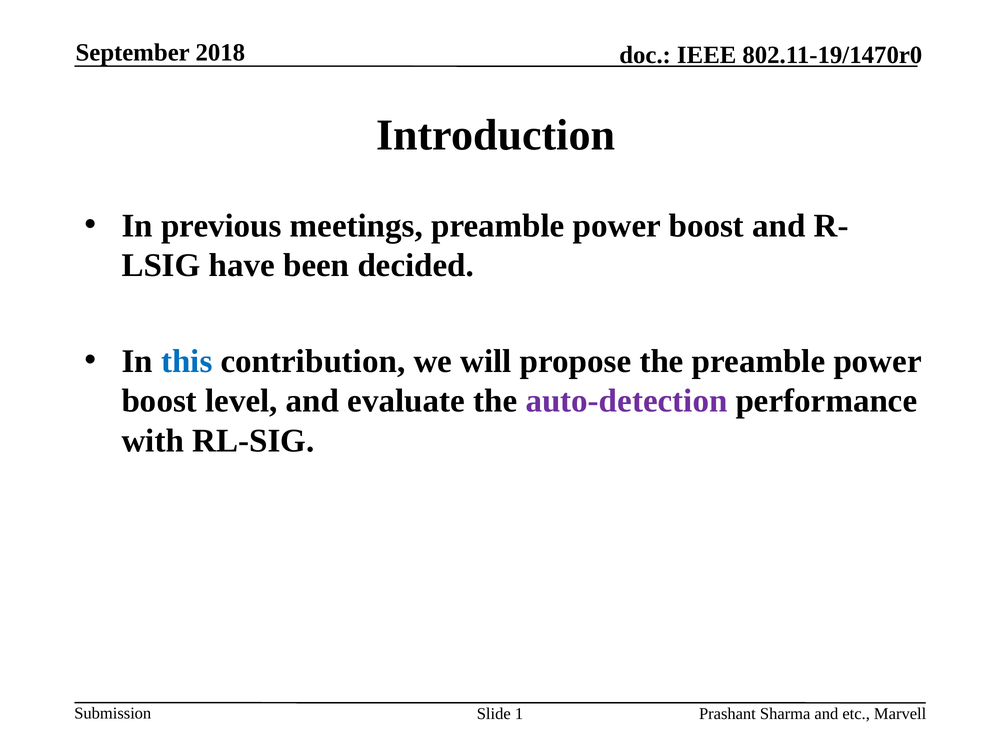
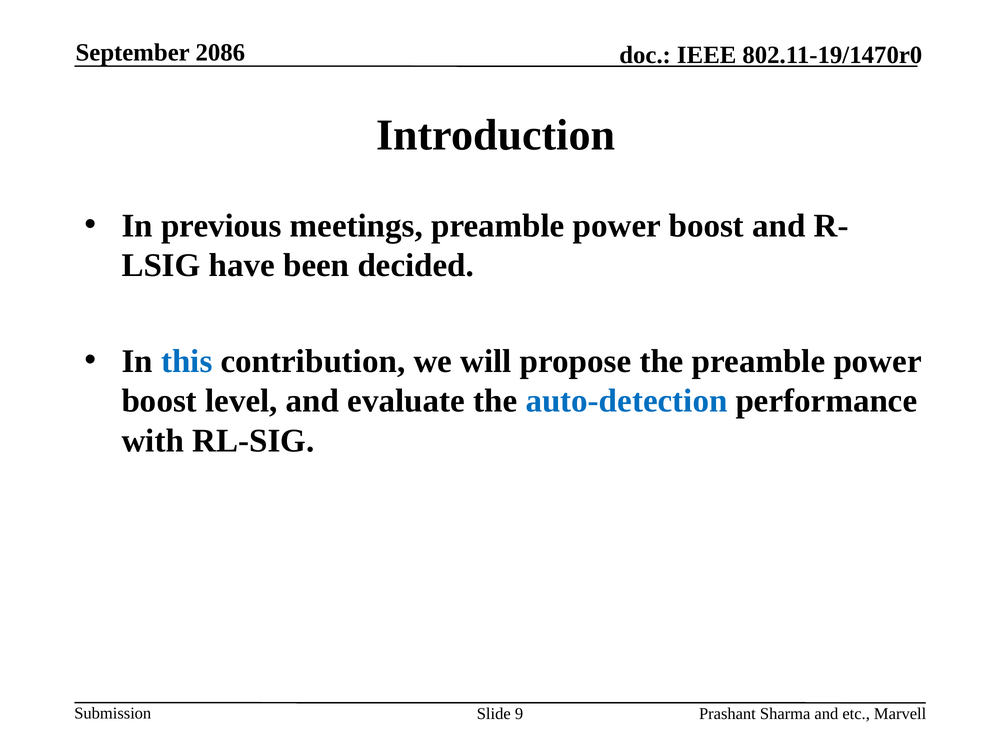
2018: 2018 -> 2086
auto-detection colour: purple -> blue
1: 1 -> 9
